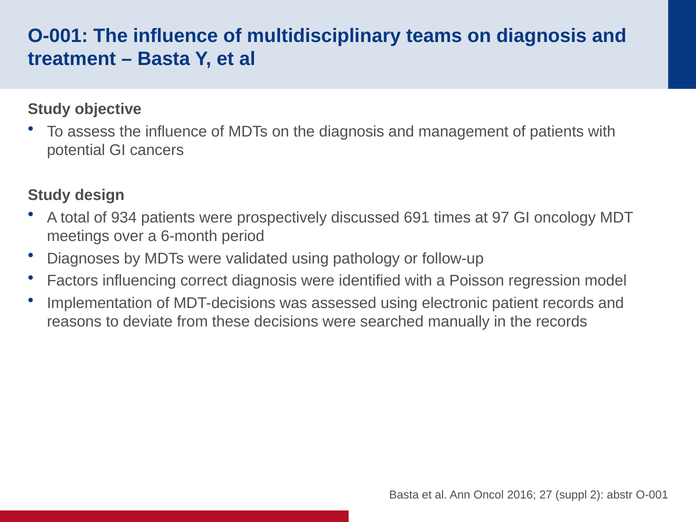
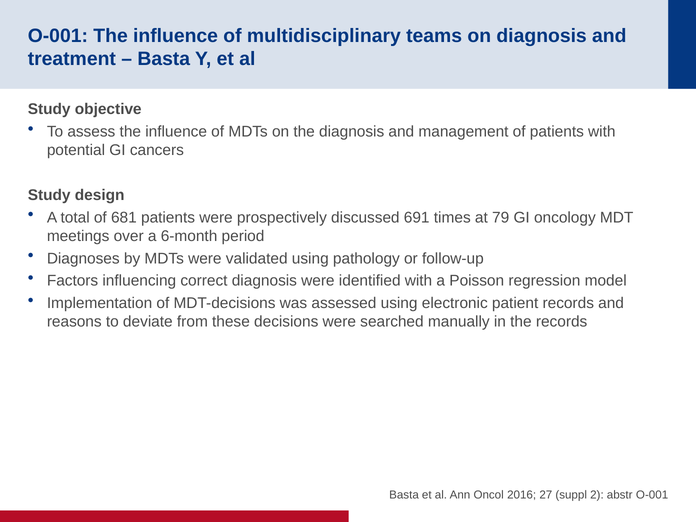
934: 934 -> 681
97: 97 -> 79
